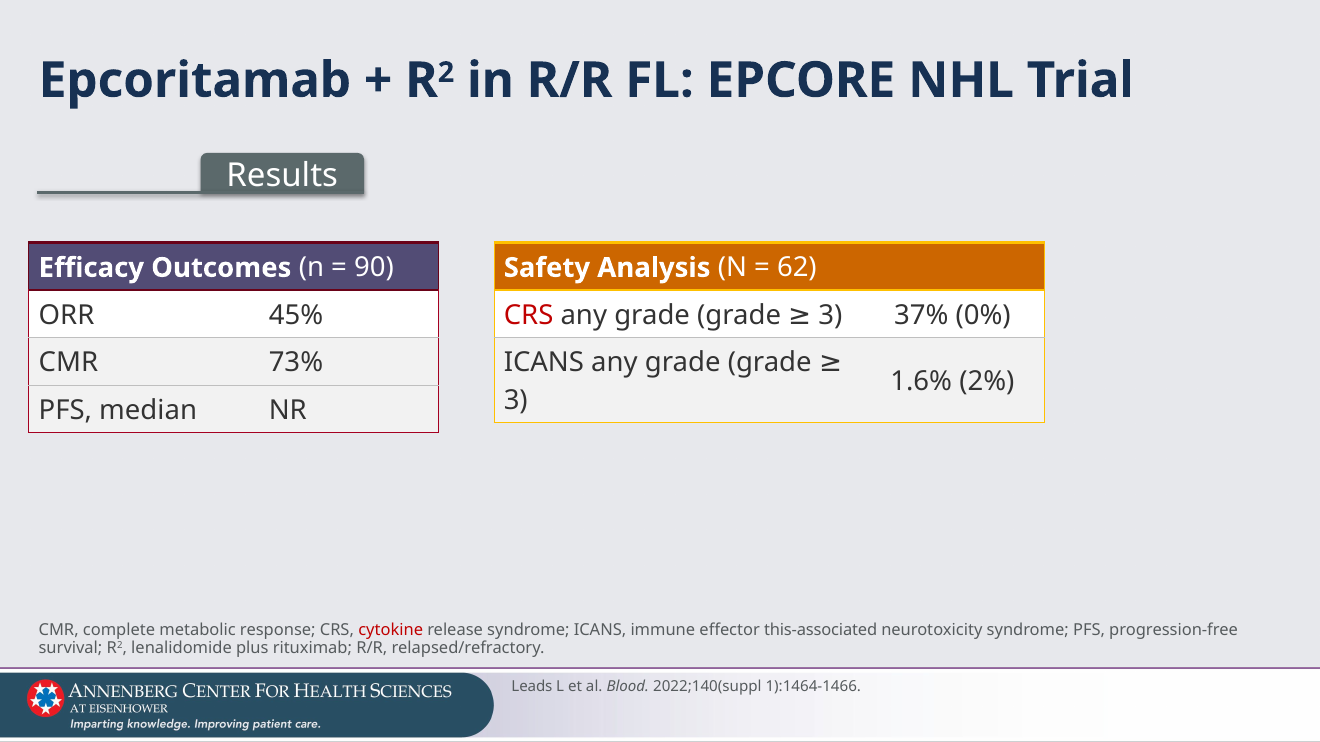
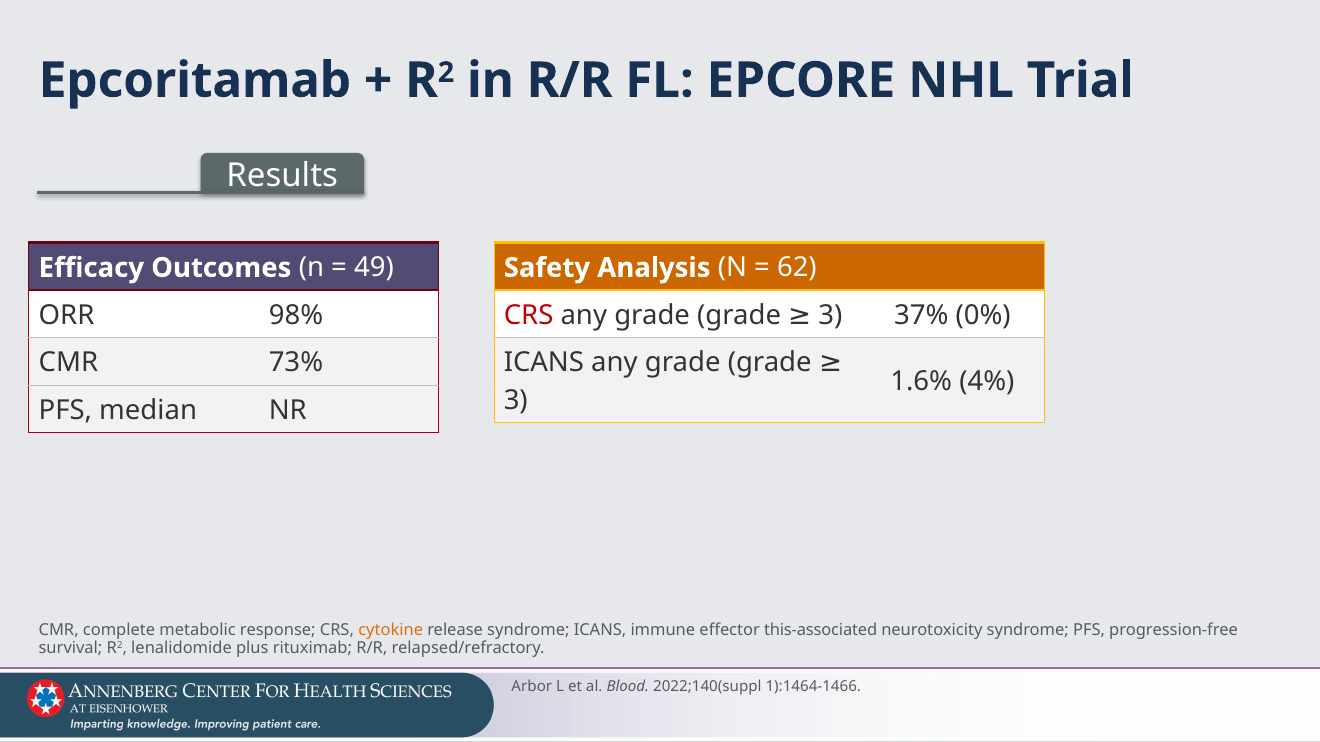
90: 90 -> 49
45%: 45% -> 98%
2%: 2% -> 4%
cytokine colour: red -> orange
Leads: Leads -> Arbor
